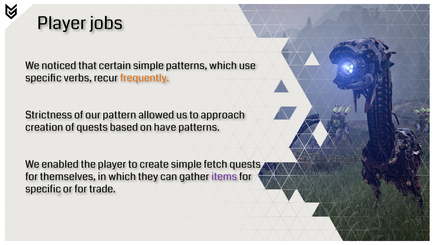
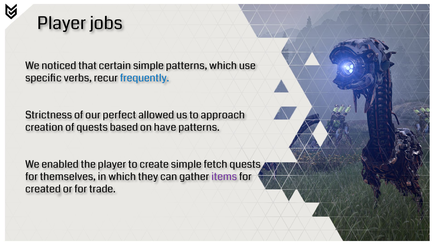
frequently colour: orange -> blue
pattern: pattern -> perfect
specific at (43, 189): specific -> created
